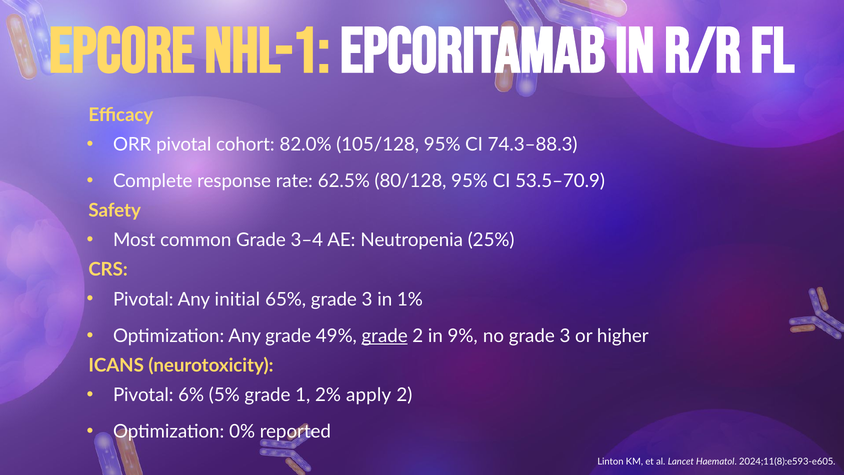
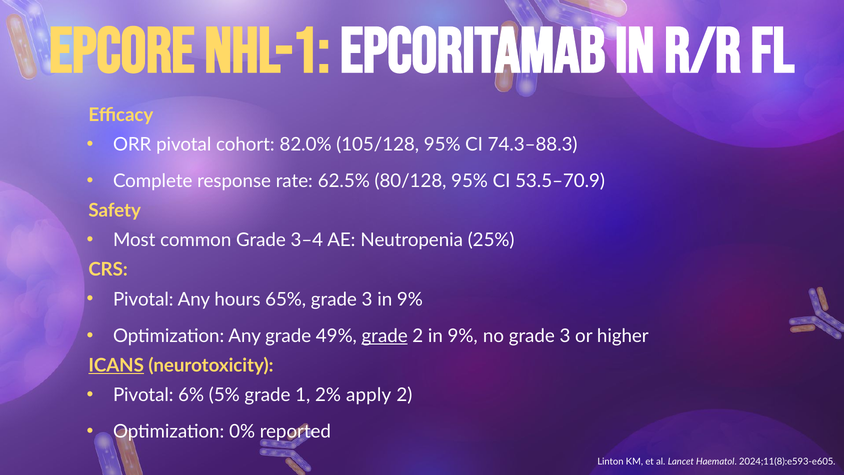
initial: initial -> hours
3 in 1%: 1% -> 9%
ICANS underline: none -> present
